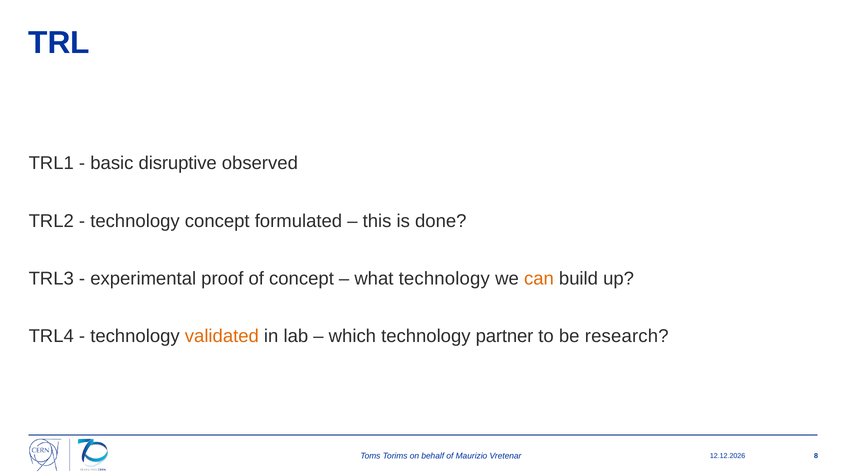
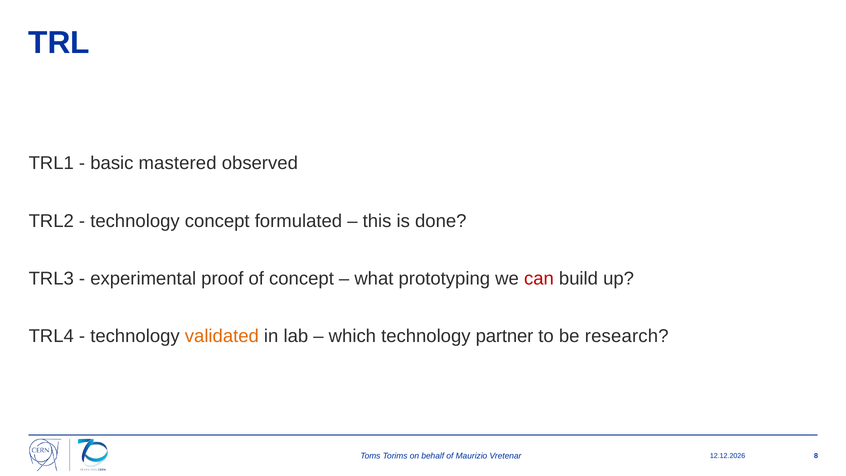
disruptive: disruptive -> mastered
what technology: technology -> prototyping
can colour: orange -> red
